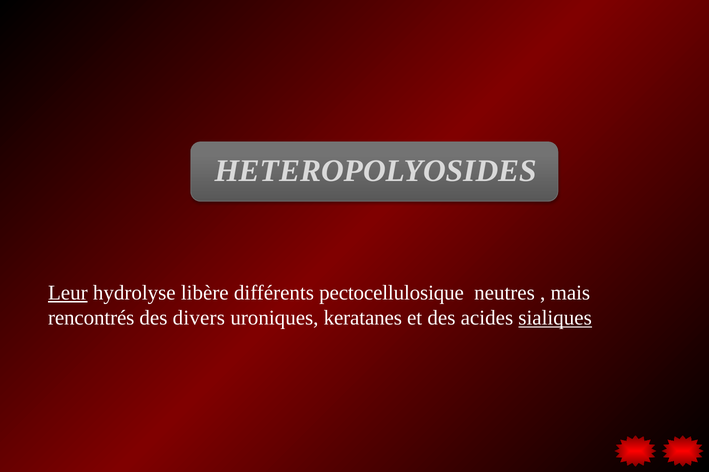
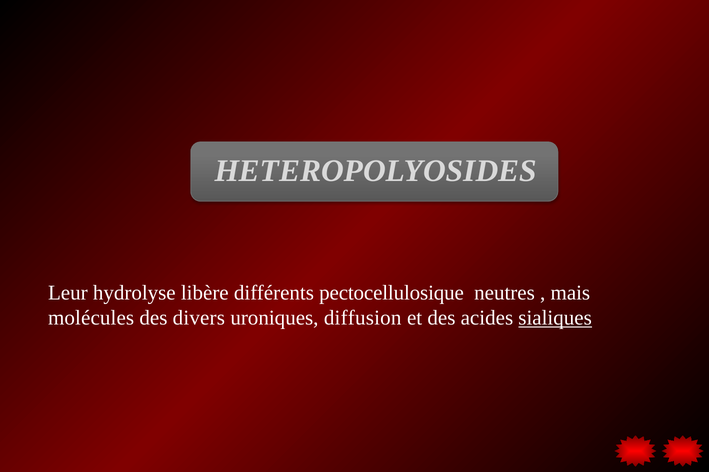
Leur underline: present -> none
rencontrés: rencontrés -> molécules
keratanes: keratanes -> diffusion
